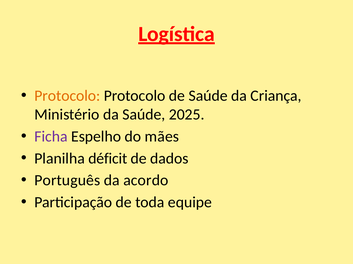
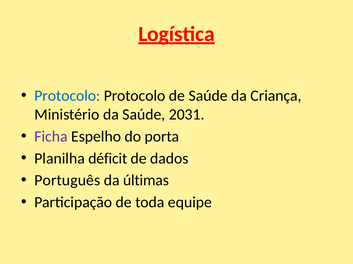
Protocolo at (67, 96) colour: orange -> blue
2025: 2025 -> 2031
mães: mães -> porta
acordo: acordo -> últimas
